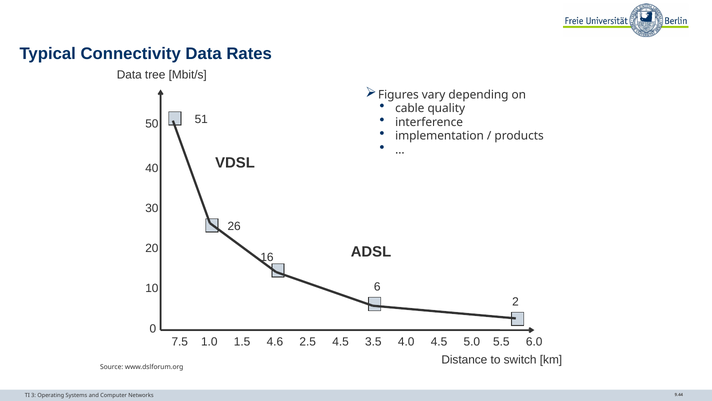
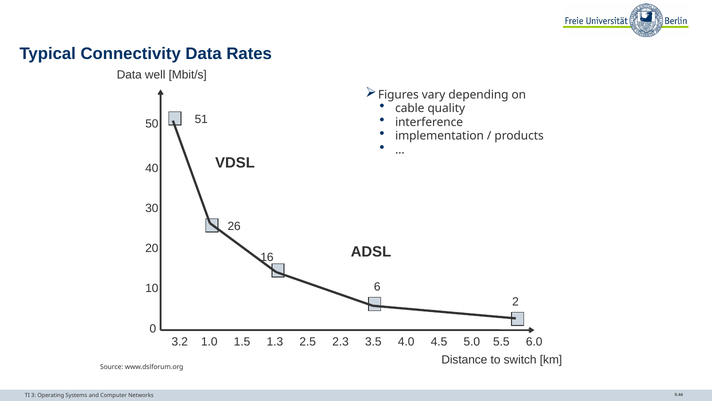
tree: tree -> well
7.5: 7.5 -> 3.2
4.6: 4.6 -> 1.3
2.5 4.5: 4.5 -> 2.3
